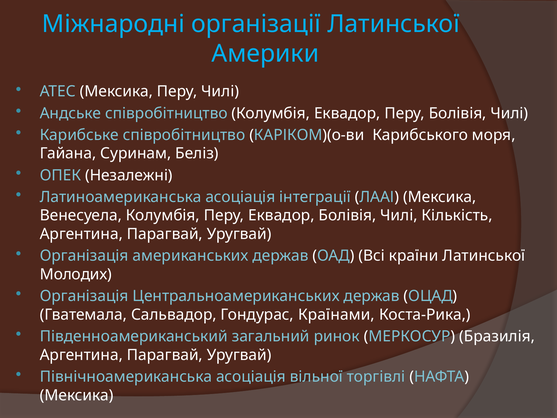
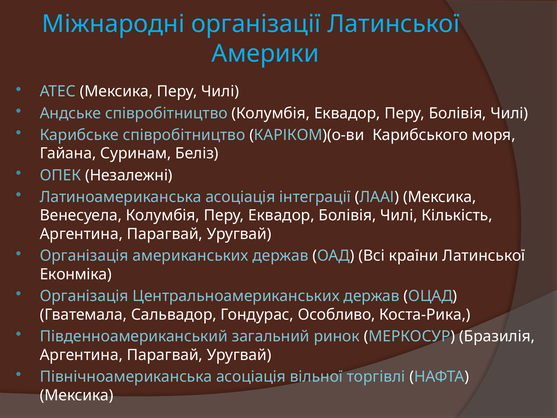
Молодих: Молодих -> Еконміка
Країнами: Країнами -> Особливо
